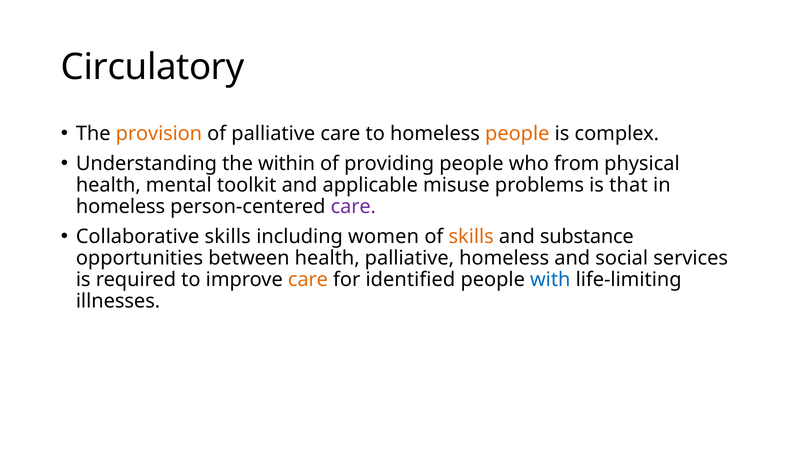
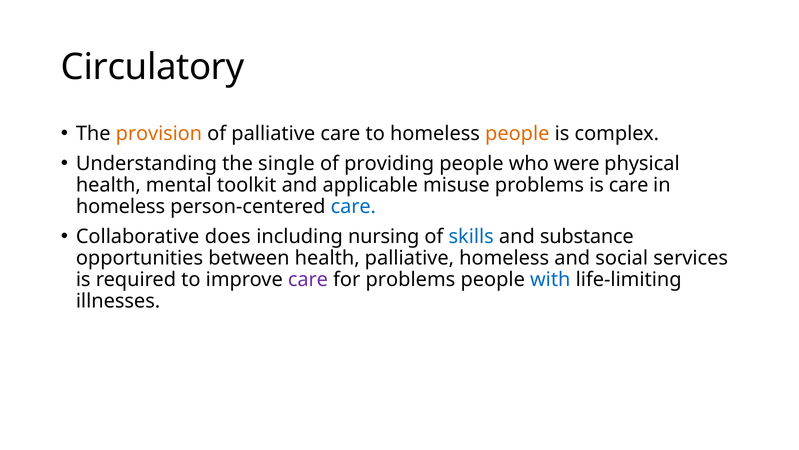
within: within -> single
from: from -> were
is that: that -> care
care at (353, 206) colour: purple -> blue
Collaborative skills: skills -> does
women: women -> nursing
skills at (471, 236) colour: orange -> blue
care at (308, 279) colour: orange -> purple
for identified: identified -> problems
